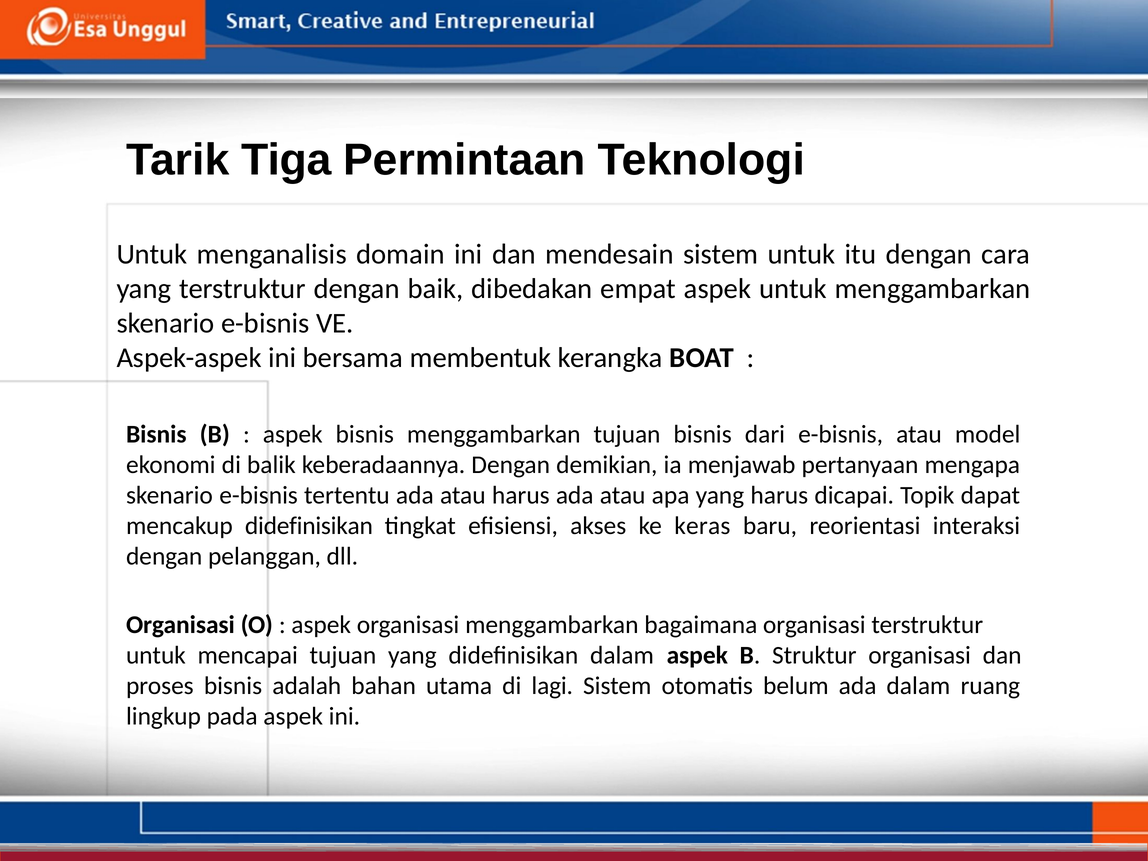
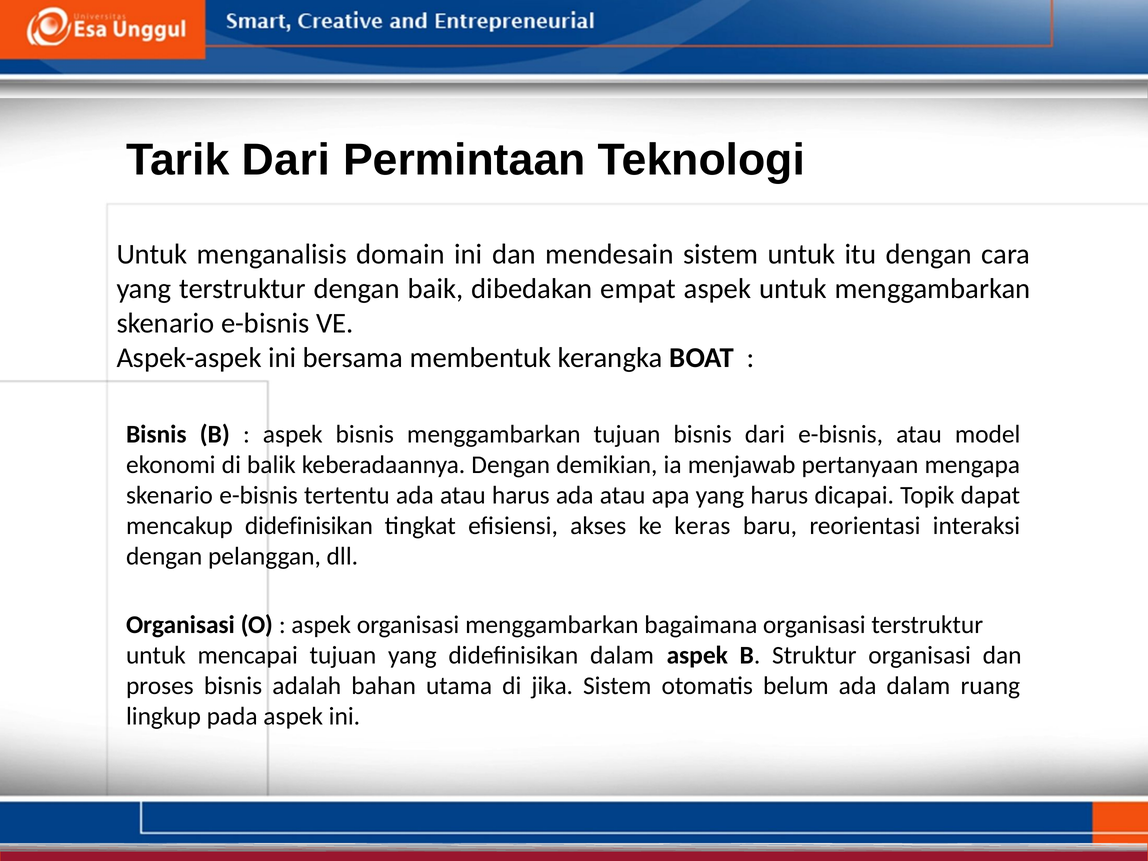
Tarik Tiga: Tiga -> Dari
lagi: lagi -> jika
